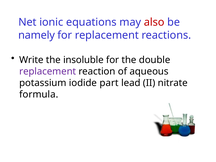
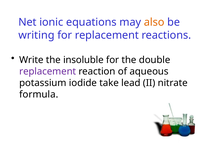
also colour: red -> orange
namely: namely -> writing
part: part -> take
